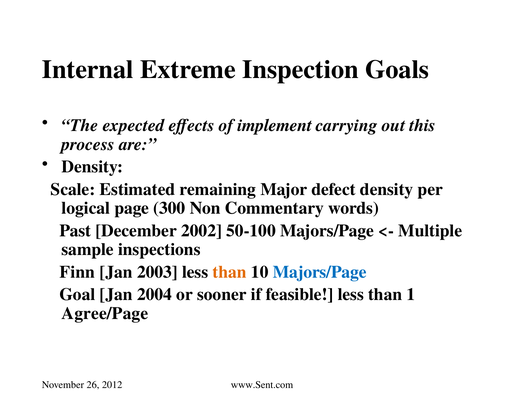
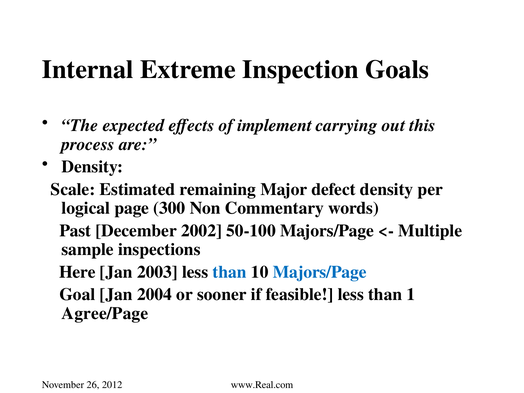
Finn: Finn -> Here
than at (230, 272) colour: orange -> blue
www.Sent.com: www.Sent.com -> www.Real.com
